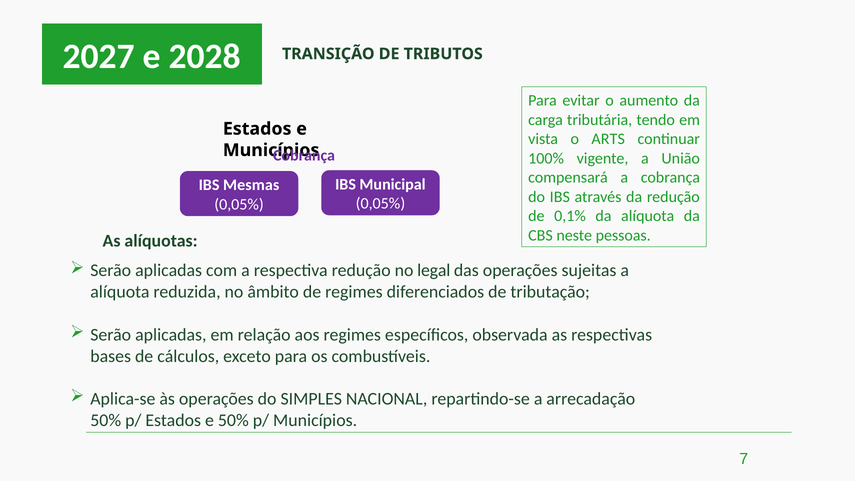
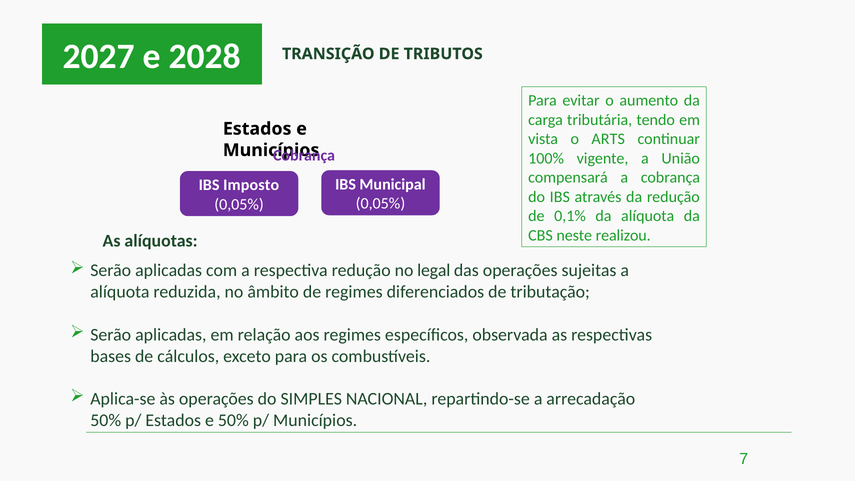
Mesmas: Mesmas -> Imposto
pessoas: pessoas -> realizou
